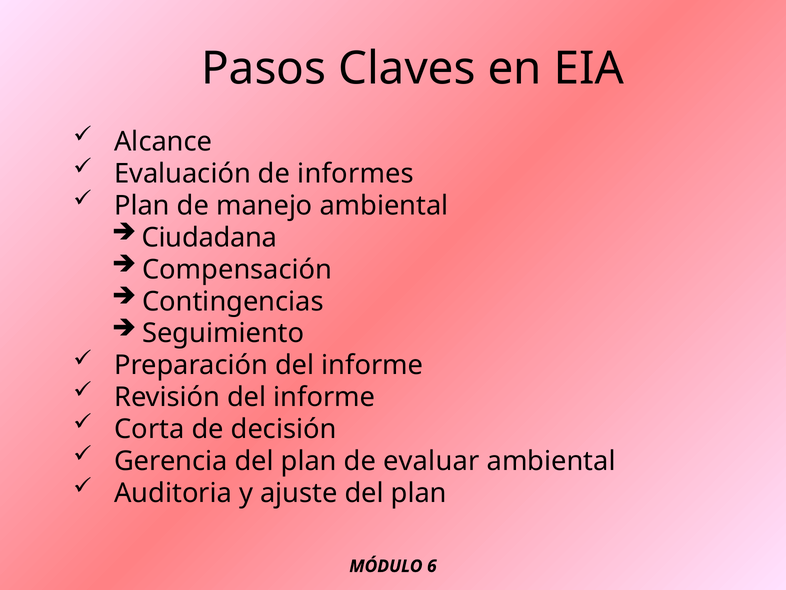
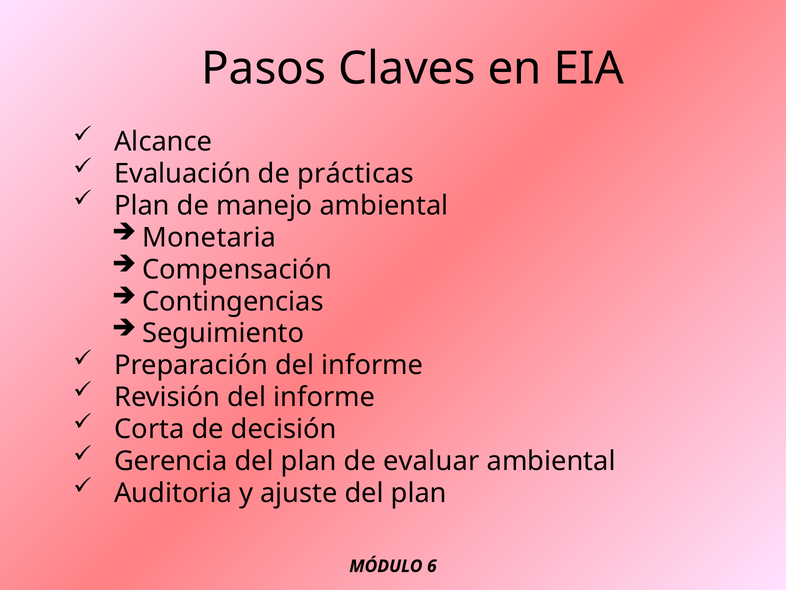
informes: informes -> prácticas
Ciudadana: Ciudadana -> Monetaria
